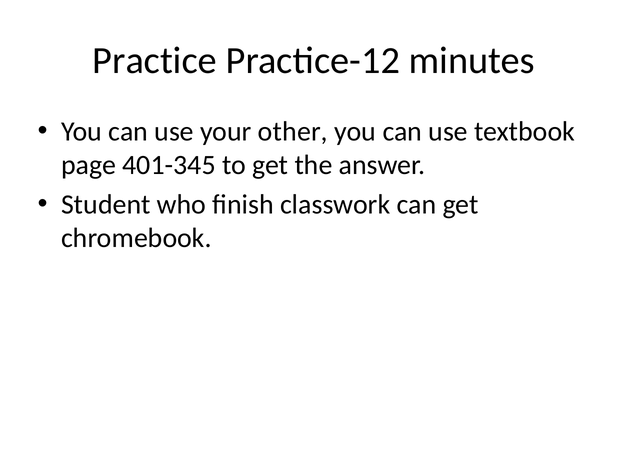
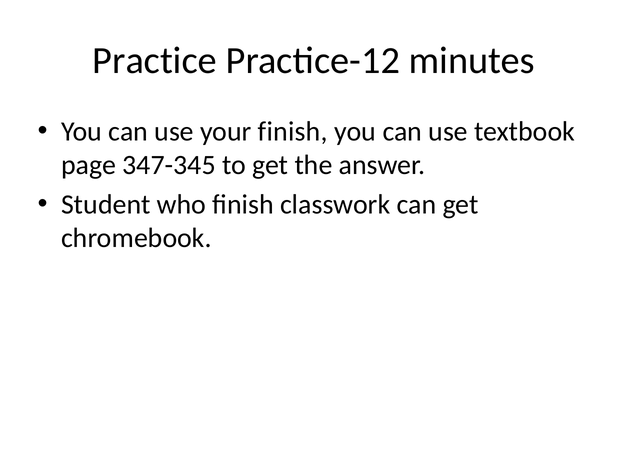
your other: other -> finish
401-345: 401-345 -> 347-345
